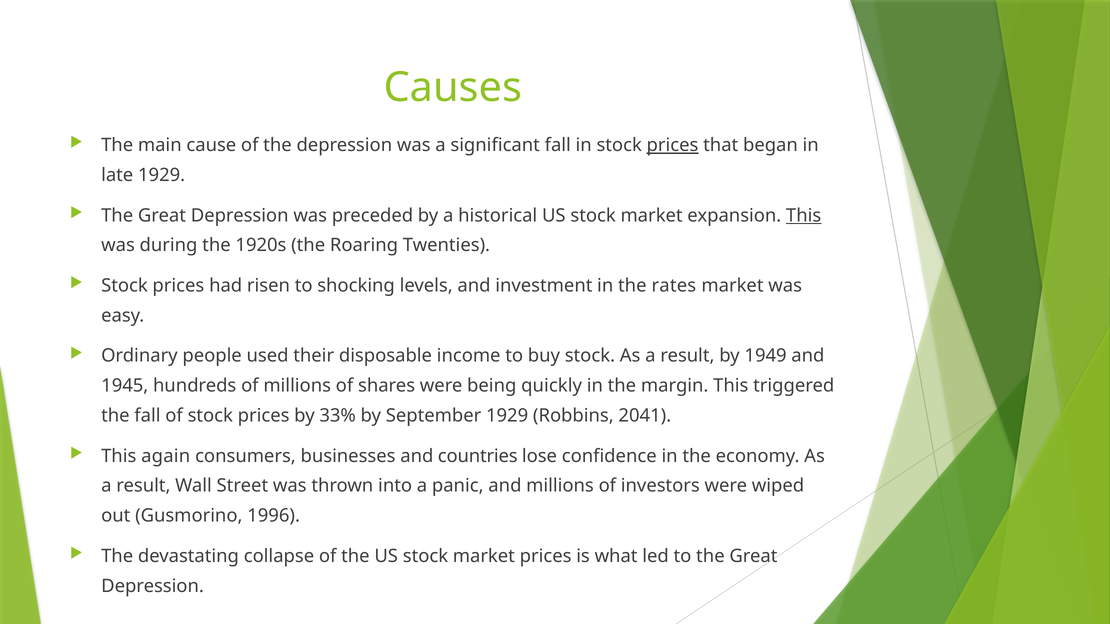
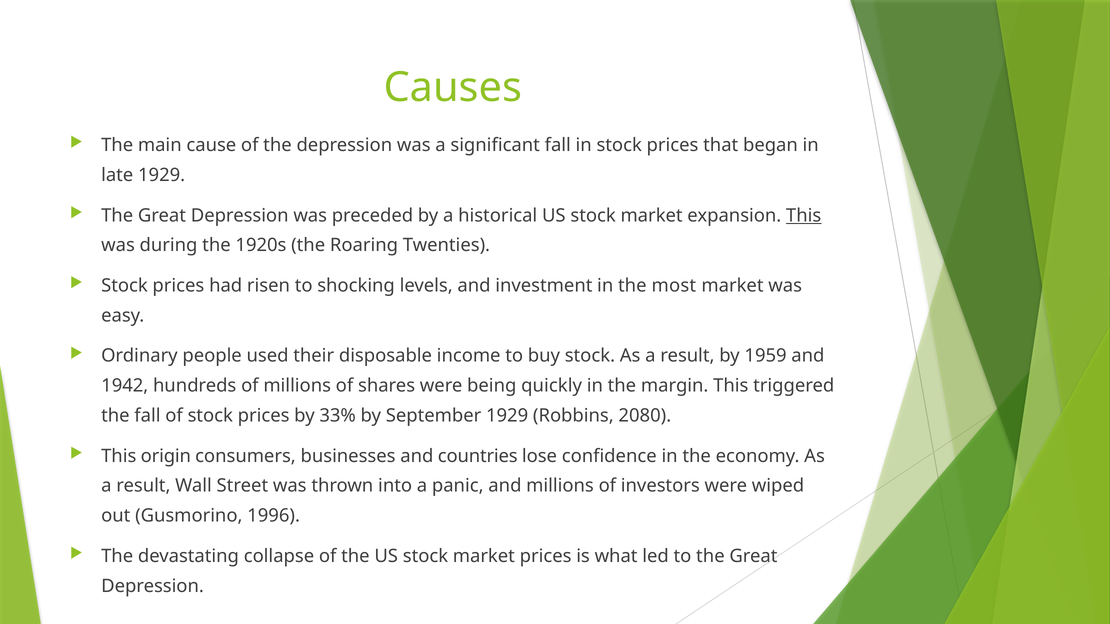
prices at (673, 145) underline: present -> none
rates: rates -> most
1949: 1949 -> 1959
1945: 1945 -> 1942
2041: 2041 -> 2080
again: again -> origin
